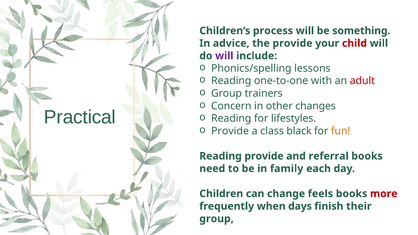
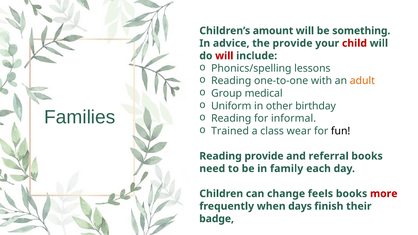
process: process -> amount
will at (224, 56) colour: purple -> red
adult colour: red -> orange
trainers: trainers -> medical
Concern: Concern -> Uniform
changes: changes -> birthday
Practical: Practical -> Families
lifestyles: lifestyles -> informal
Provide at (230, 131): Provide -> Trained
black: black -> wear
fun colour: orange -> black
group at (217, 219): group -> badge
